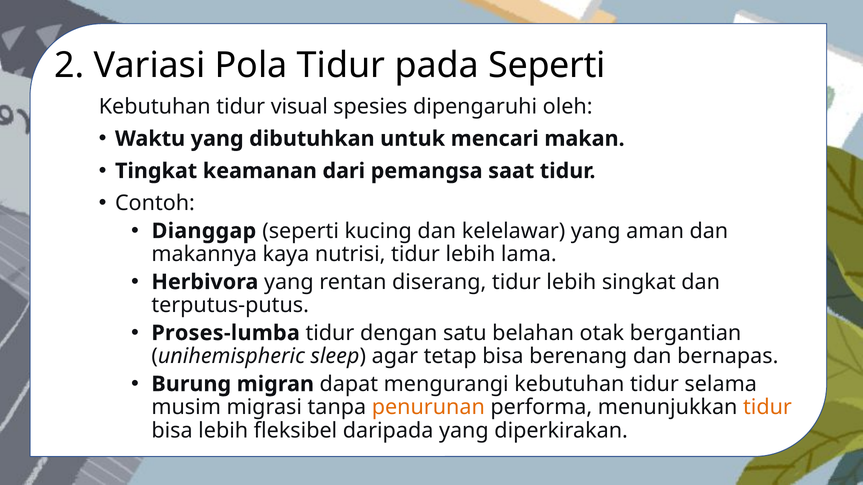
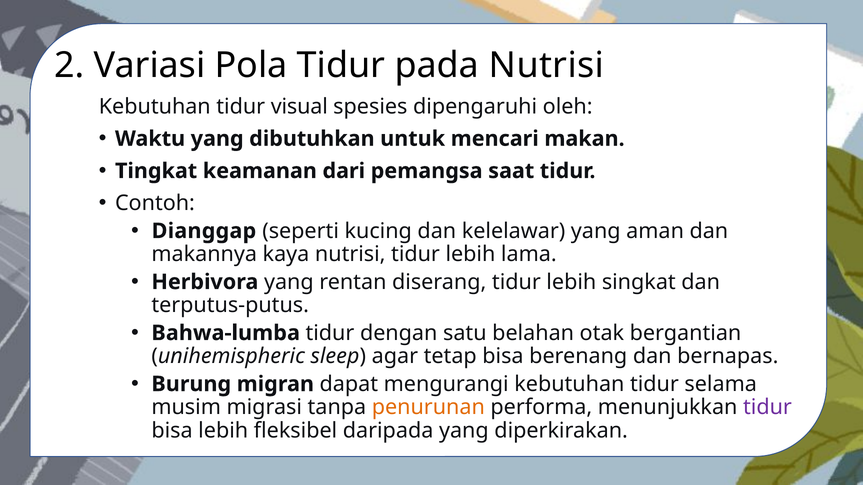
pada Seperti: Seperti -> Nutrisi
Proses-lumba: Proses-lumba -> Bahwa-lumba
tidur at (767, 408) colour: orange -> purple
